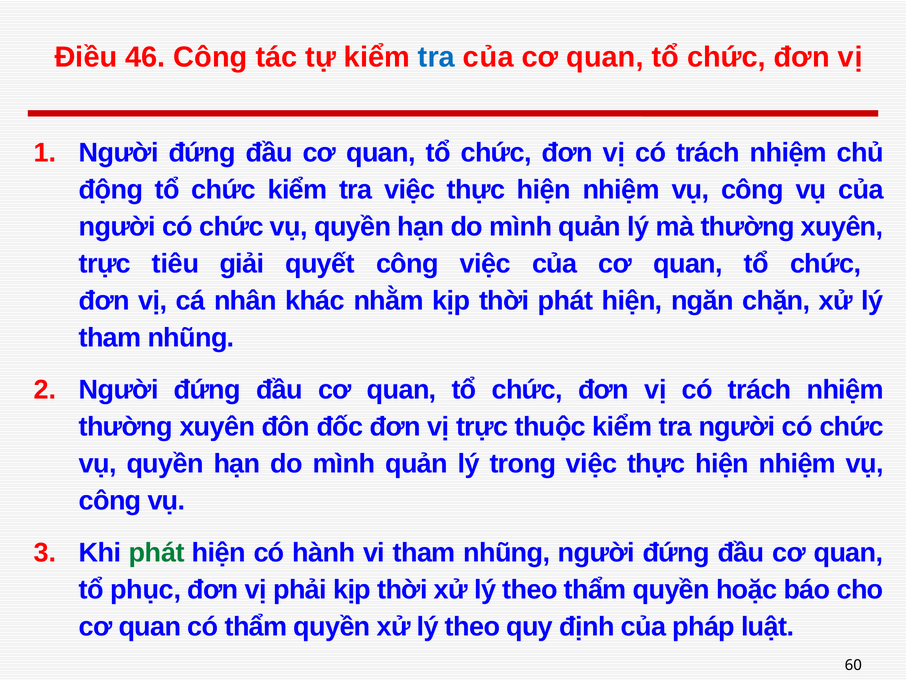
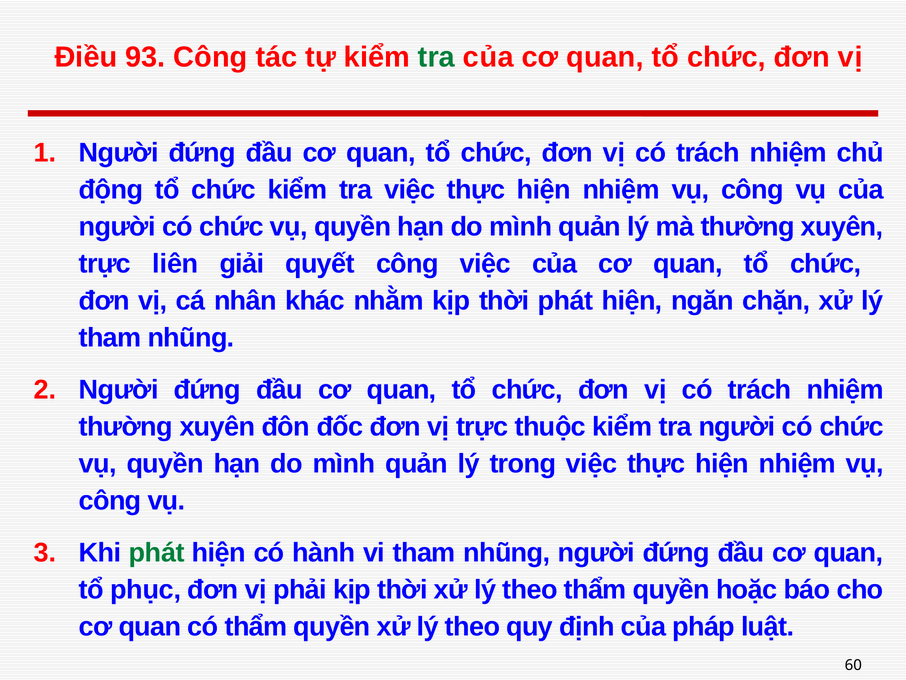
46: 46 -> 93
tra at (436, 57) colour: blue -> green
tiêu: tiêu -> liên
